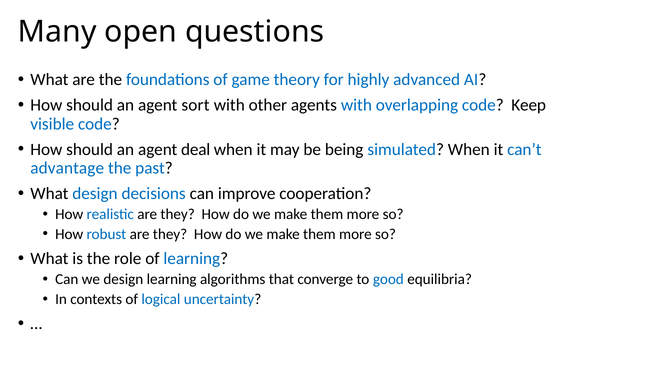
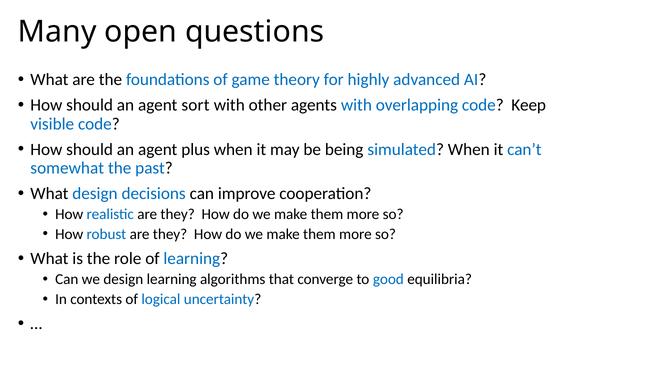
deal: deal -> plus
advantage: advantage -> somewhat
